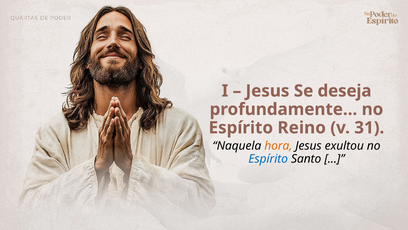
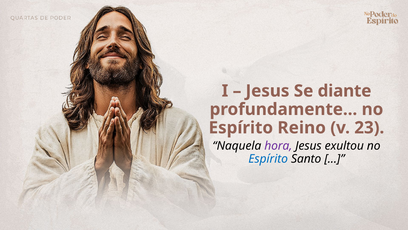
deseja: deseja -> diante
31: 31 -> 23
hora colour: orange -> purple
